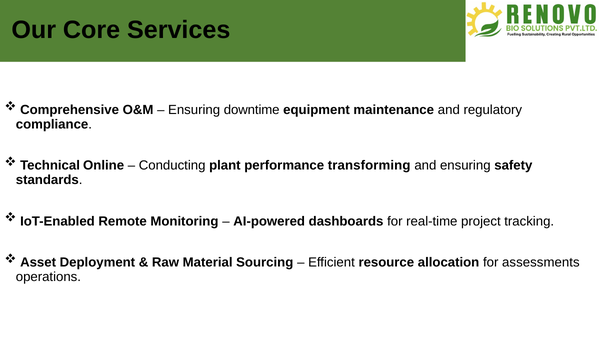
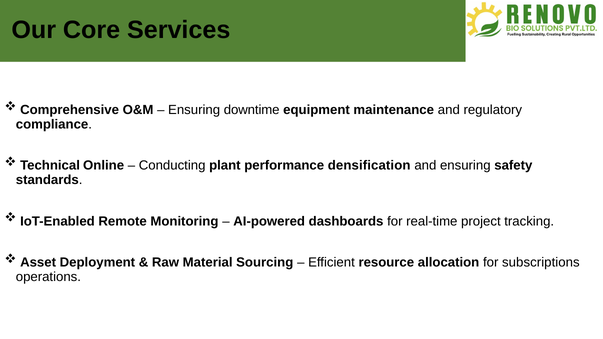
transforming: transforming -> densification
assessments: assessments -> subscriptions
